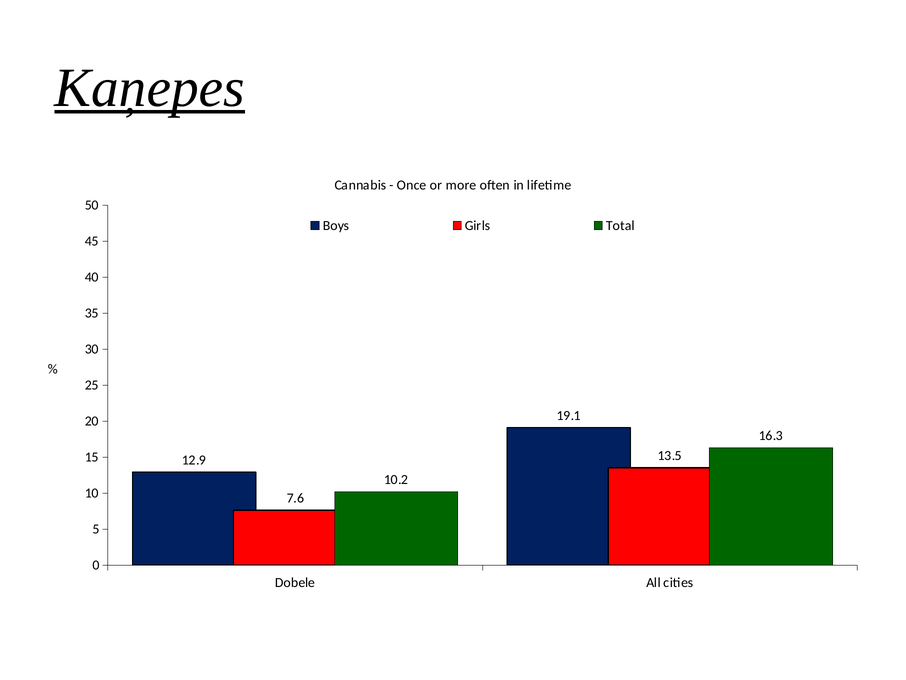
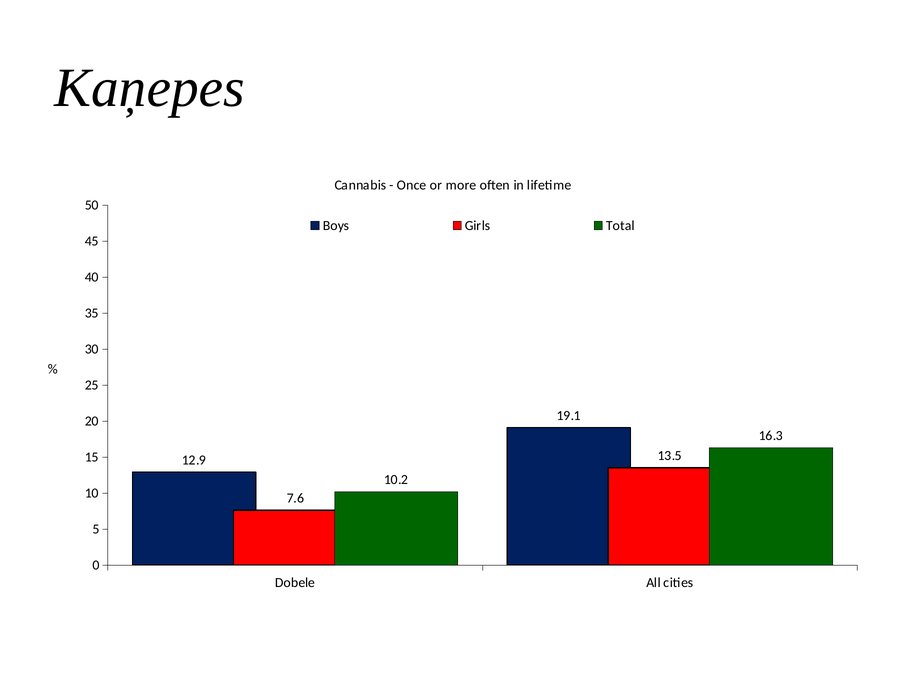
Kaņepes underline: present -> none
